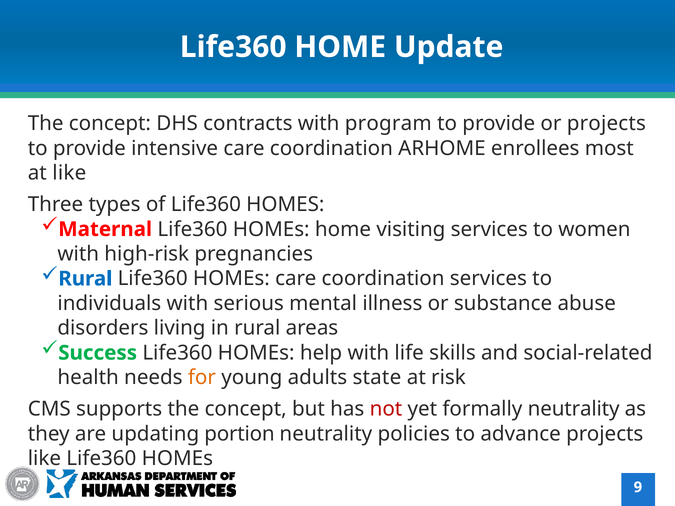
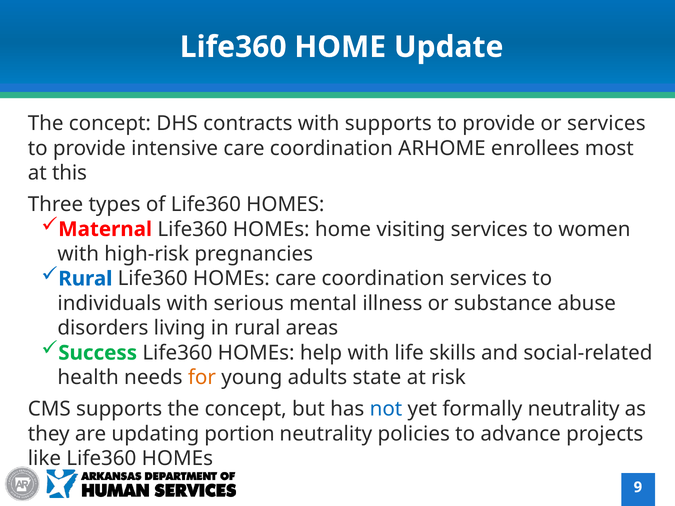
with program: program -> supports
or projects: projects -> services
at like: like -> this
not colour: red -> blue
